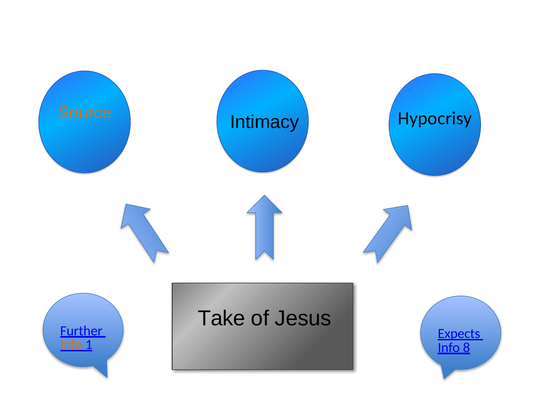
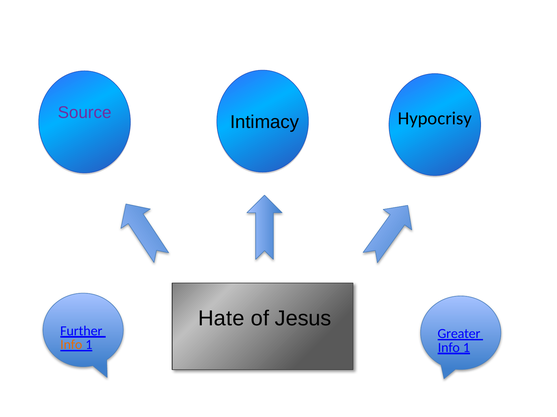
Source colour: orange -> purple
Take: Take -> Hate
Expects: Expects -> Greater
8 at (466, 348): 8 -> 1
